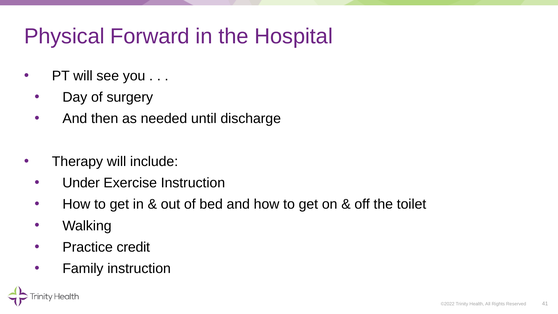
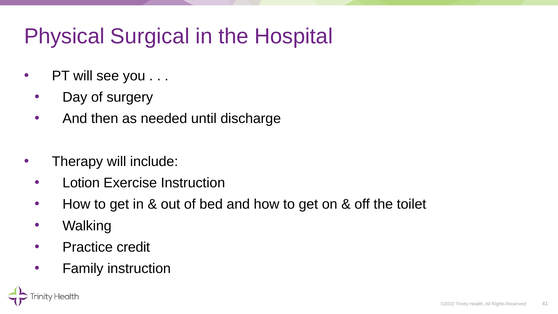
Forward: Forward -> Surgical
Under: Under -> Lotion
